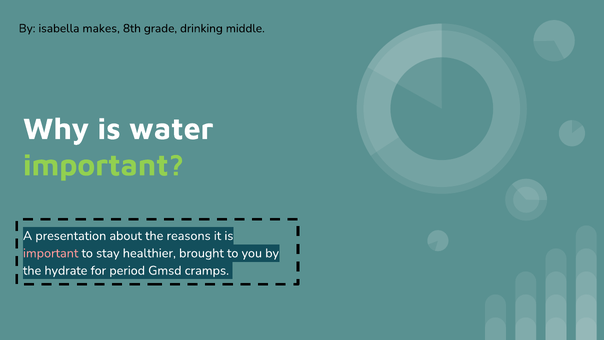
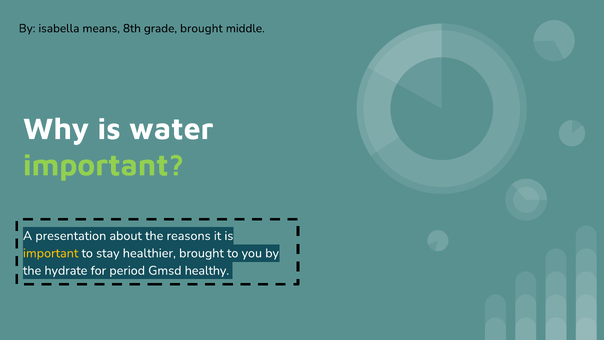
makes: makes -> means
grade drinking: drinking -> brought
important at (51, 253) colour: pink -> yellow
cramps: cramps -> healthy
